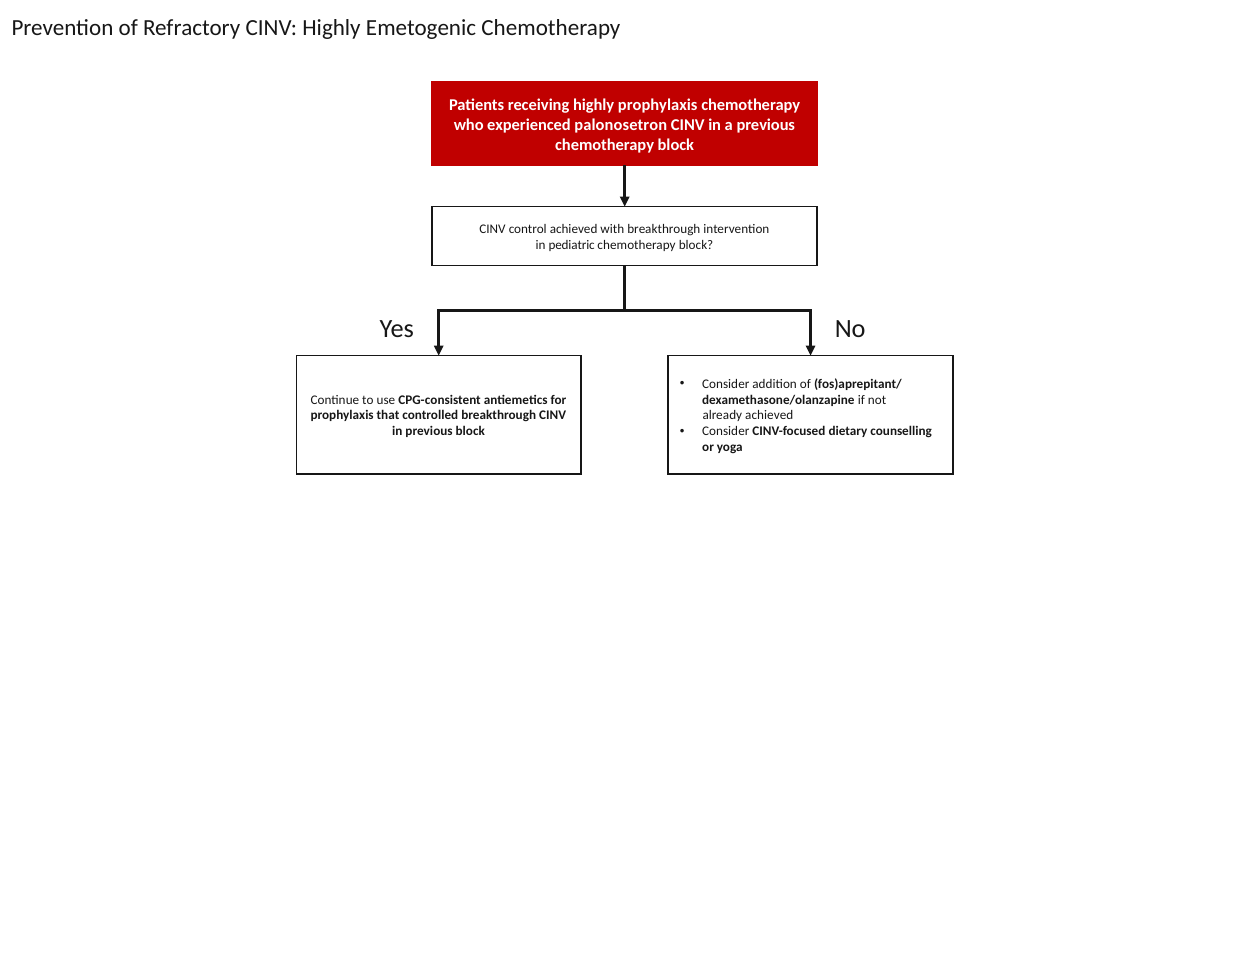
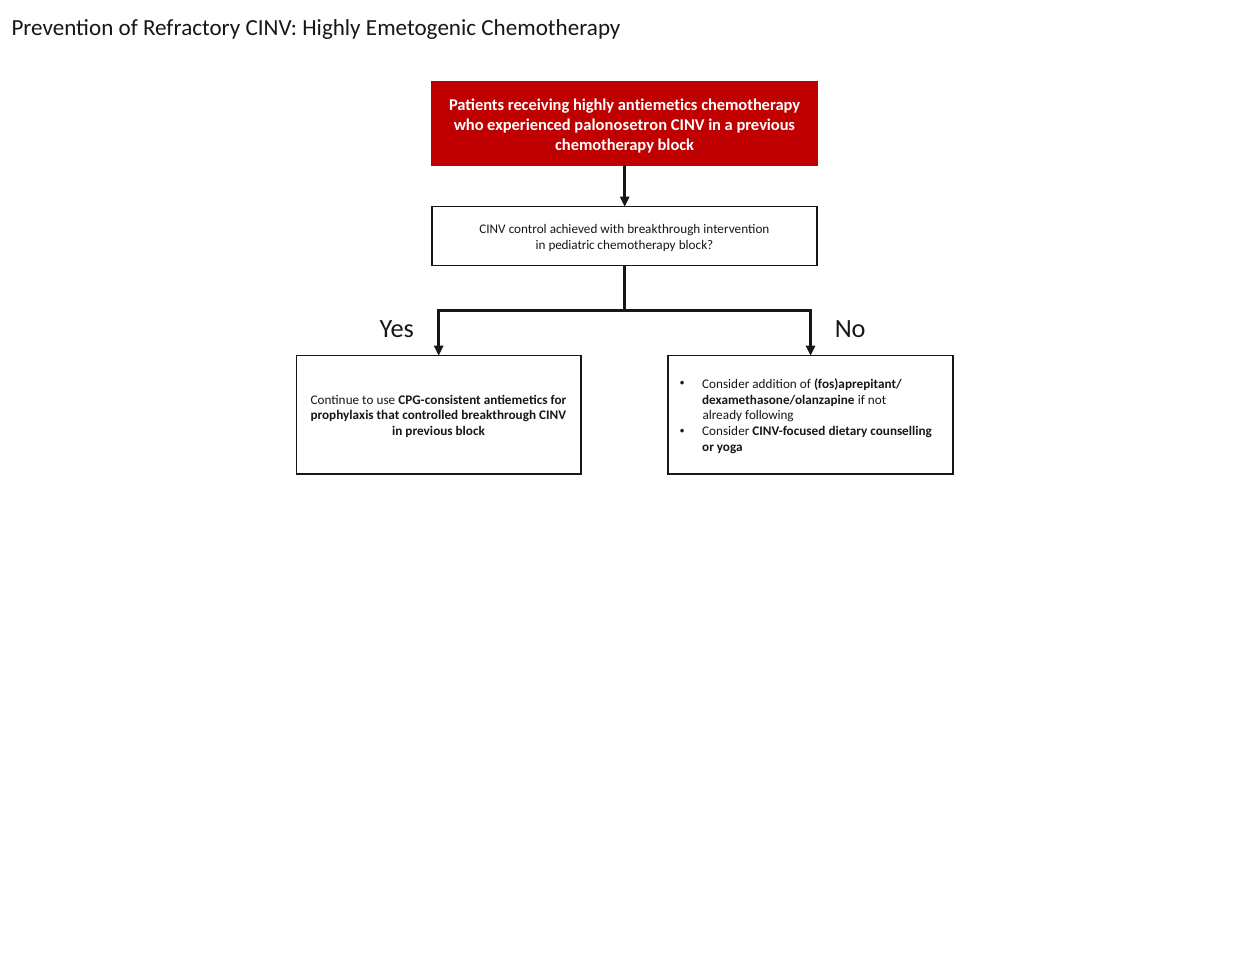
highly prophylaxis: prophylaxis -> antiemetics
already achieved: achieved -> following
